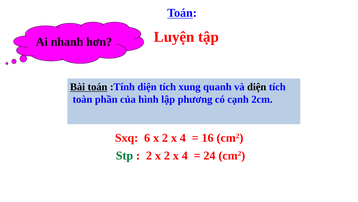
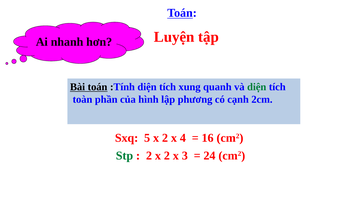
diện at (257, 87) colour: black -> green
6: 6 -> 5
4 at (185, 155): 4 -> 3
